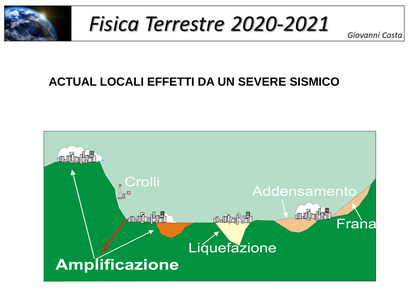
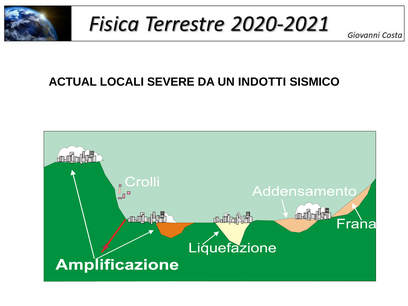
EFFETTI: EFFETTI -> SEVERE
SEVERE: SEVERE -> INDOTTI
